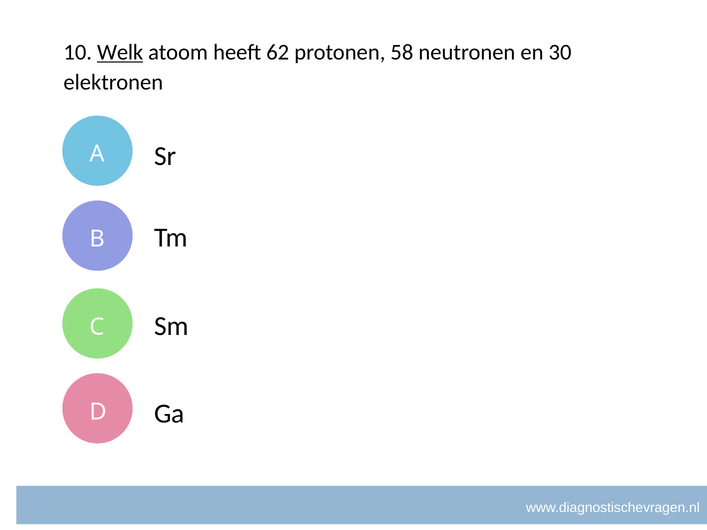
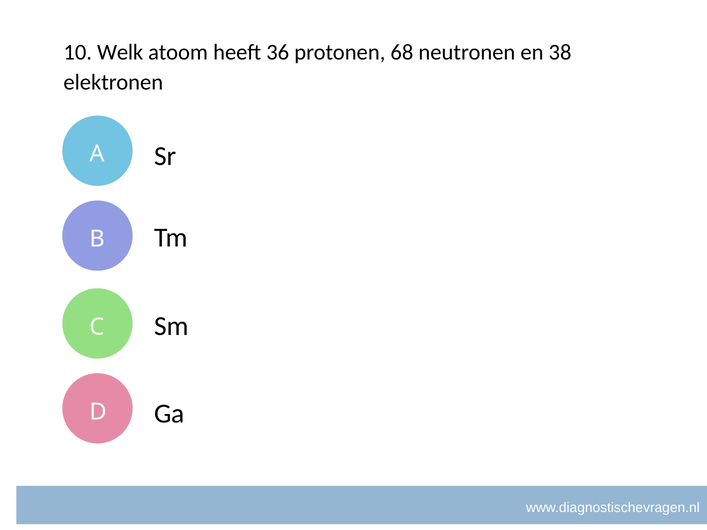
Welk underline: present -> none
62: 62 -> 36
58: 58 -> 68
30: 30 -> 38
